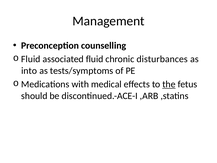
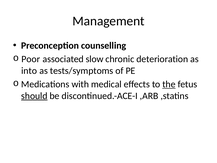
Fluid at (31, 59): Fluid -> Poor
associated fluid: fluid -> slow
disturbances: disturbances -> deterioration
should underline: none -> present
